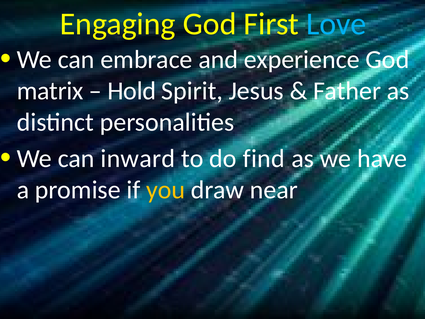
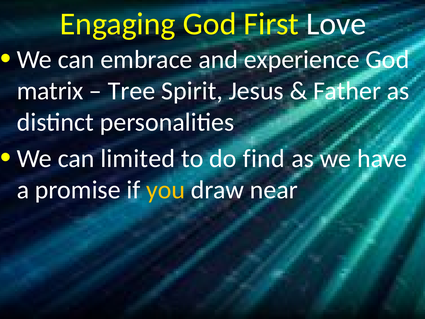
Love colour: light blue -> white
Hold: Hold -> Tree
inward: inward -> limited
